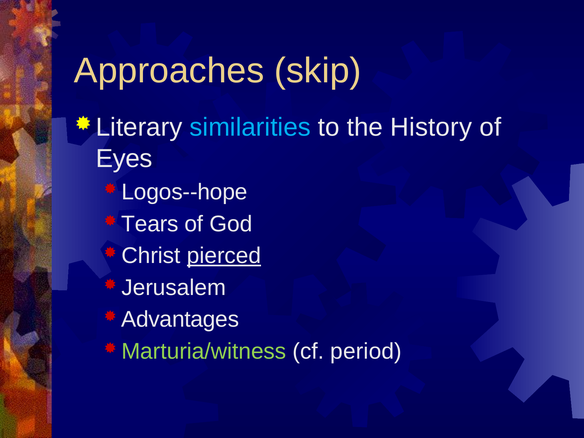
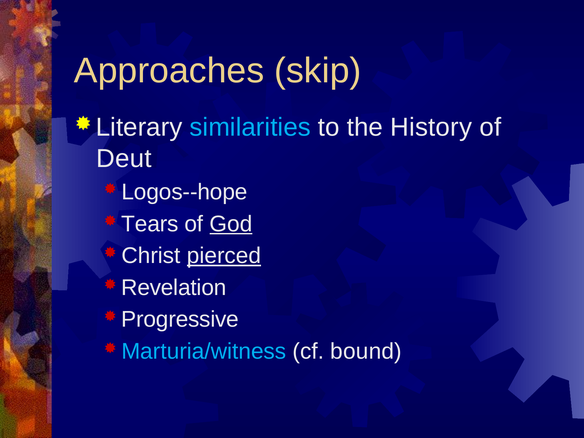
Eyes: Eyes -> Deut
God underline: none -> present
Jerusalem: Jerusalem -> Revelation
Advantages: Advantages -> Progressive
Marturia/witness colour: light green -> light blue
period: period -> bound
